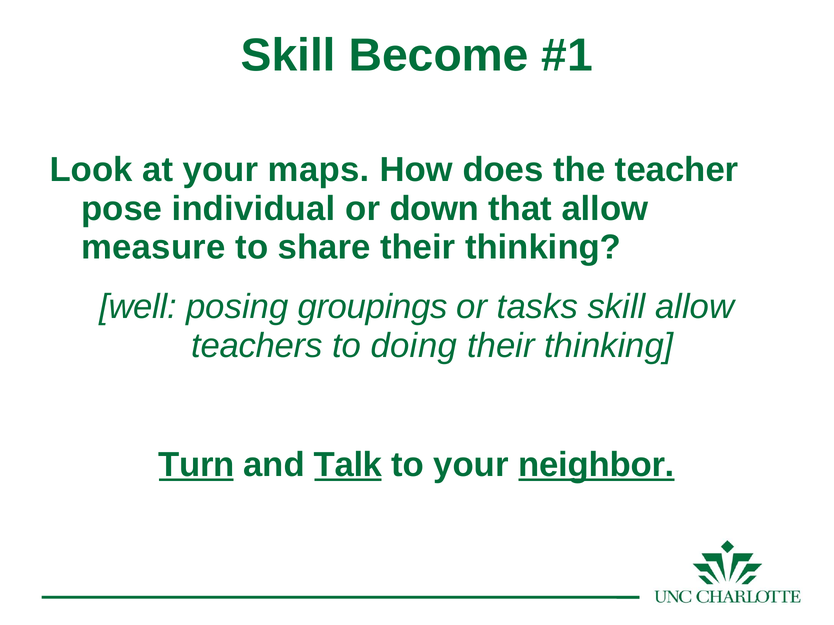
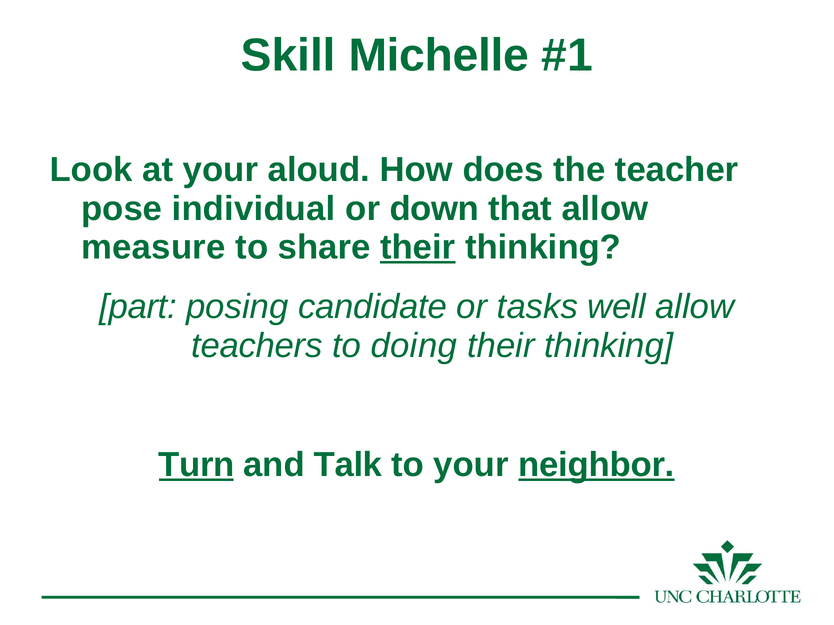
Become: Become -> Michelle
maps: maps -> aloud
their at (418, 248) underline: none -> present
well: well -> part
groupings: groupings -> candidate
tasks skill: skill -> well
Talk underline: present -> none
